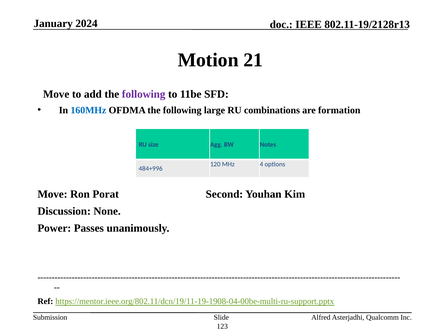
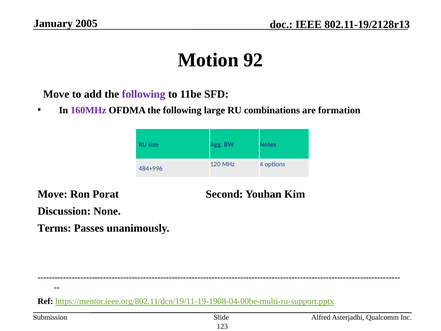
2024: 2024 -> 2005
21: 21 -> 92
160MHz colour: blue -> purple
Power: Power -> Terms
